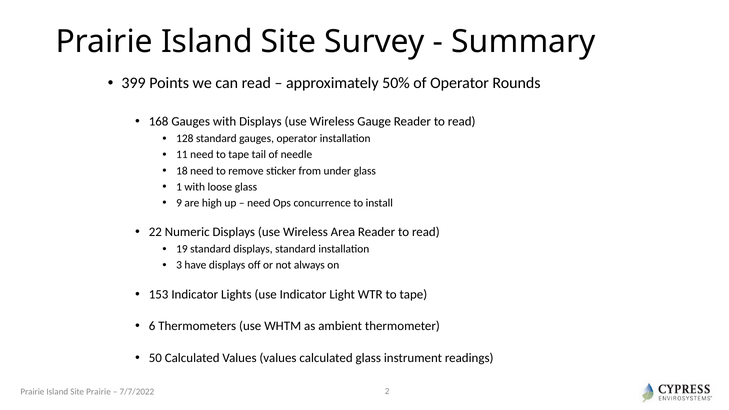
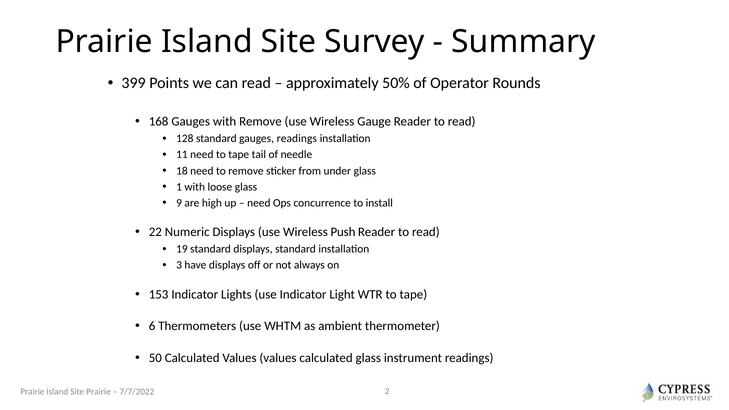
with Displays: Displays -> Remove
gauges operator: operator -> readings
Area: Area -> Push
